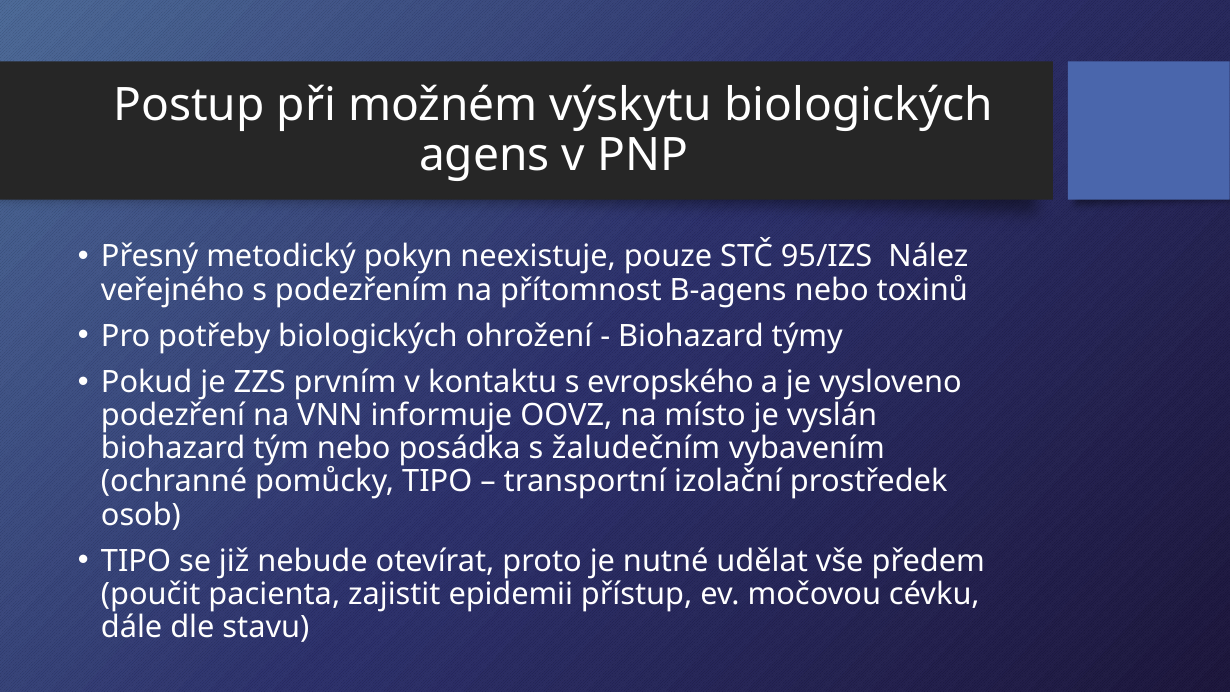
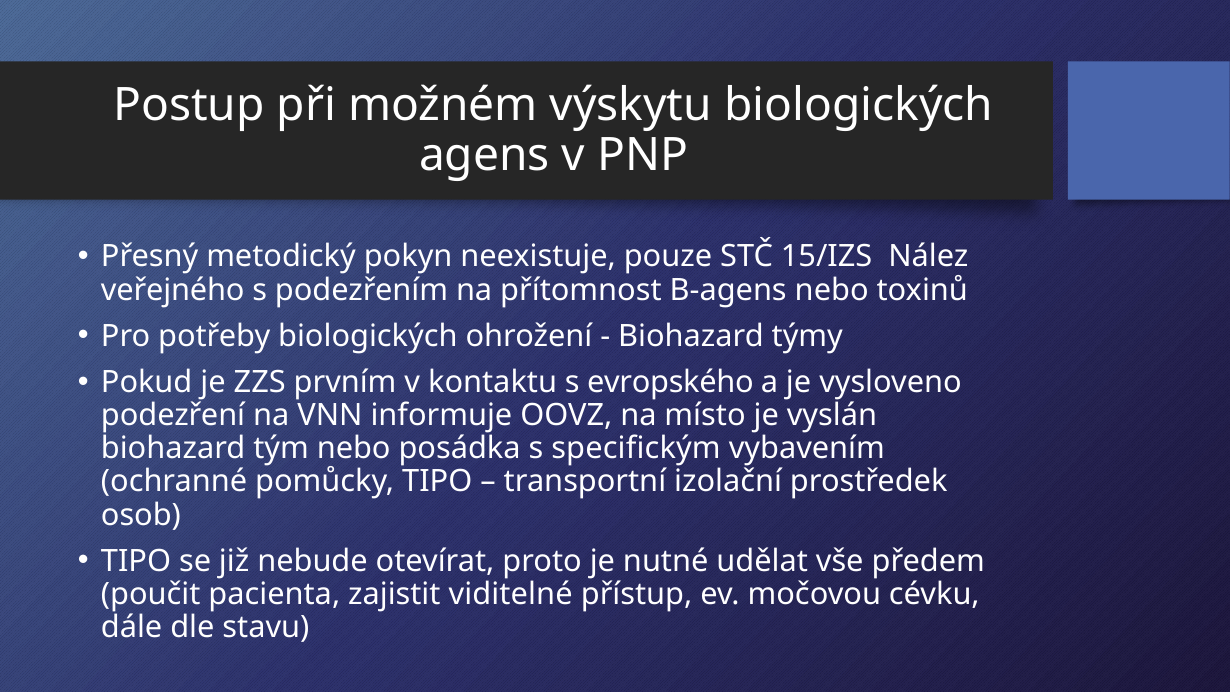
95/IZS: 95/IZS -> 15/IZS
žaludečním: žaludečním -> specifickým
epidemii: epidemii -> viditelné
